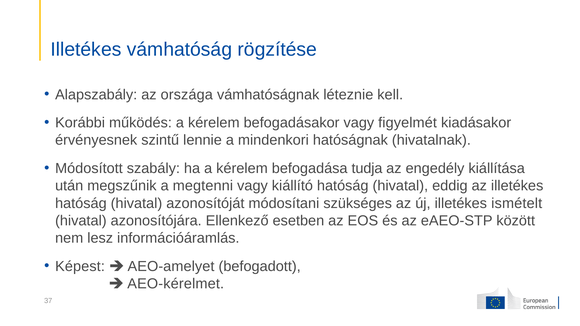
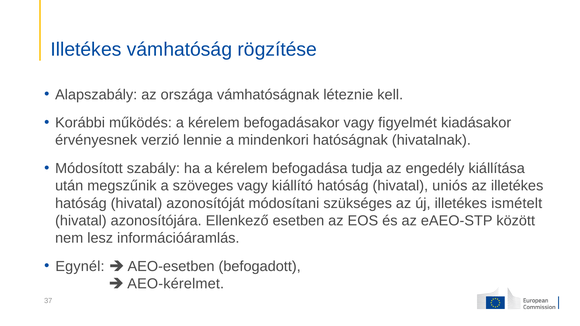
szintű: szintű -> verzió
megtenni: megtenni -> szöveges
eddig: eddig -> uniós
Képest: Képest -> Egynél
AEO-amelyet: AEO-amelyet -> AEO-esetben
